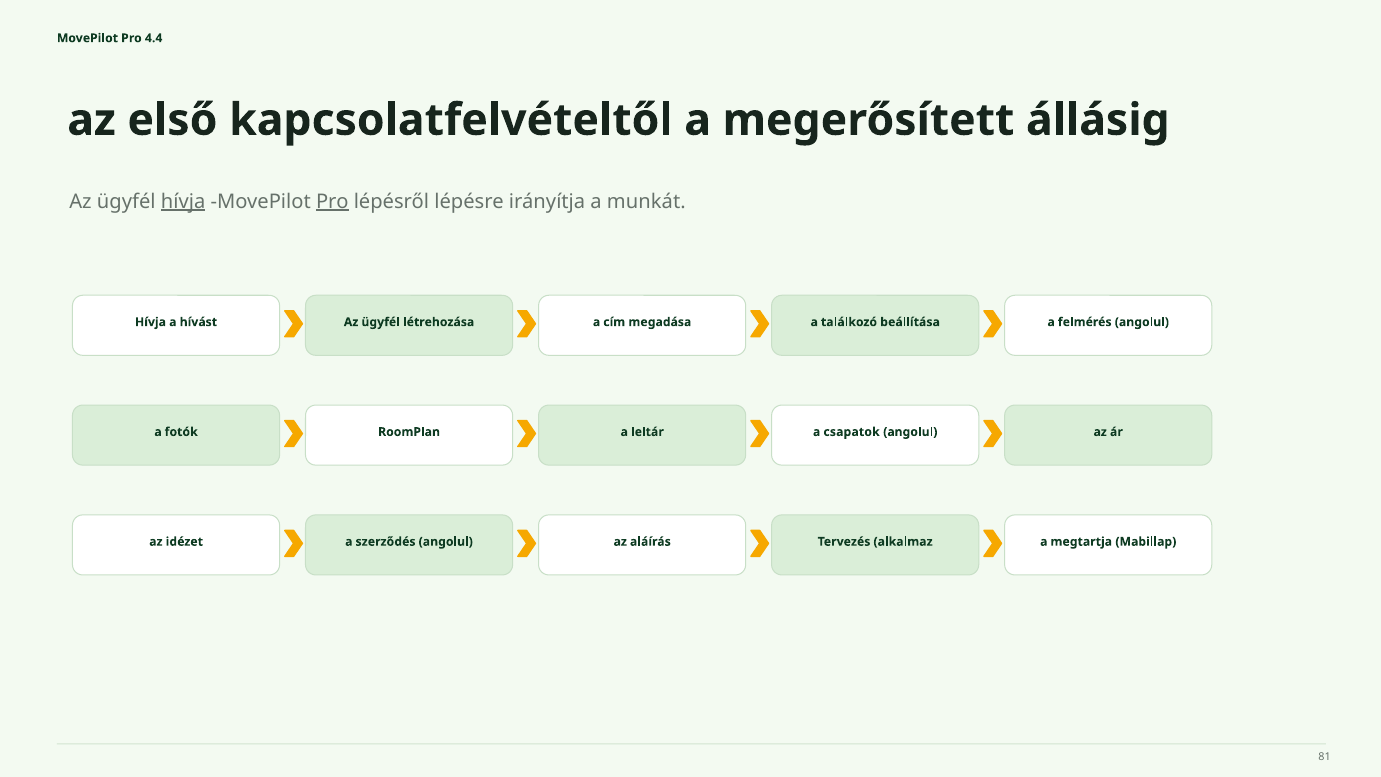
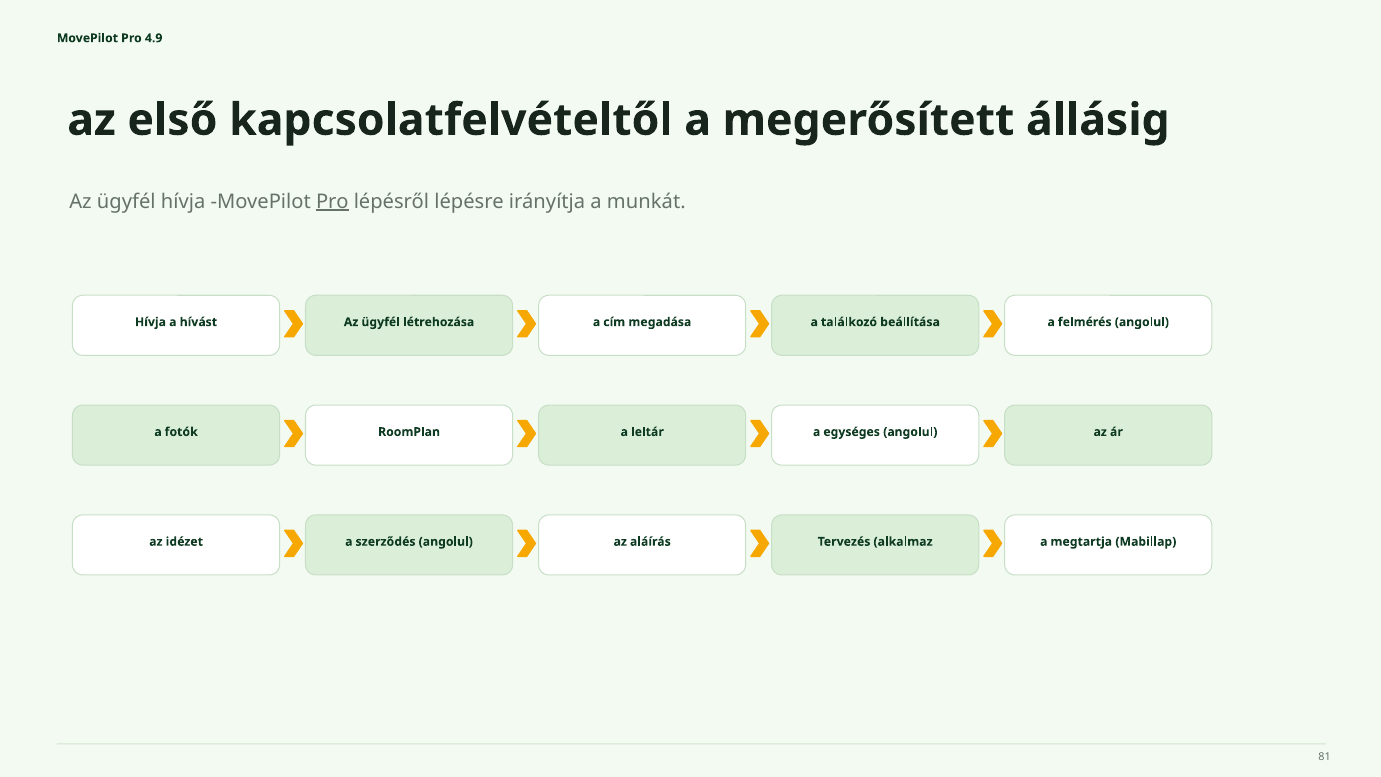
4.4: 4.4 -> 4.9
hívja at (183, 201) underline: present -> none
csapatok: csapatok -> egységes
